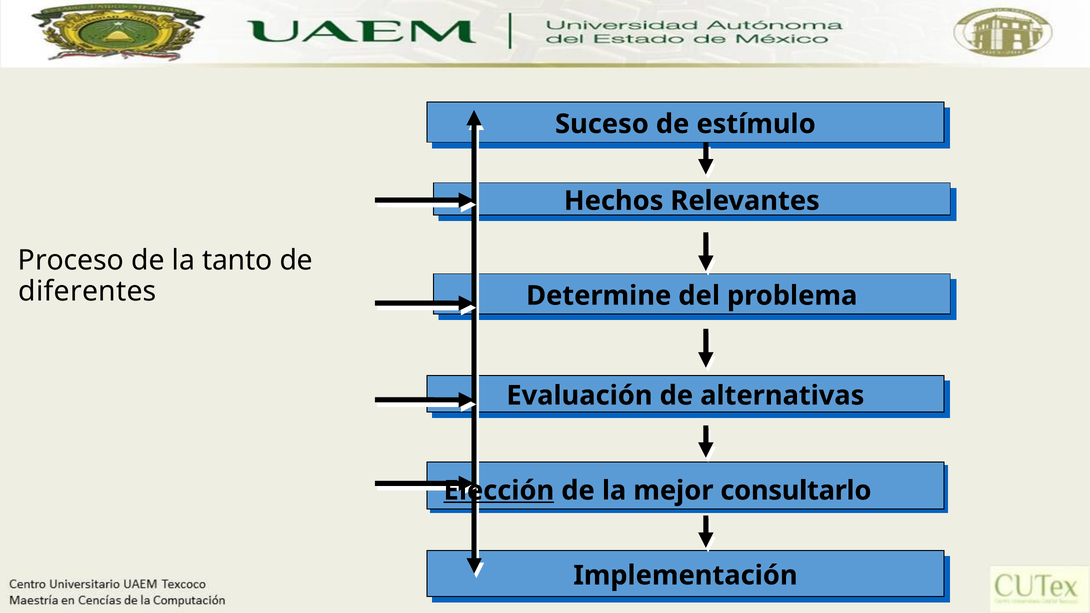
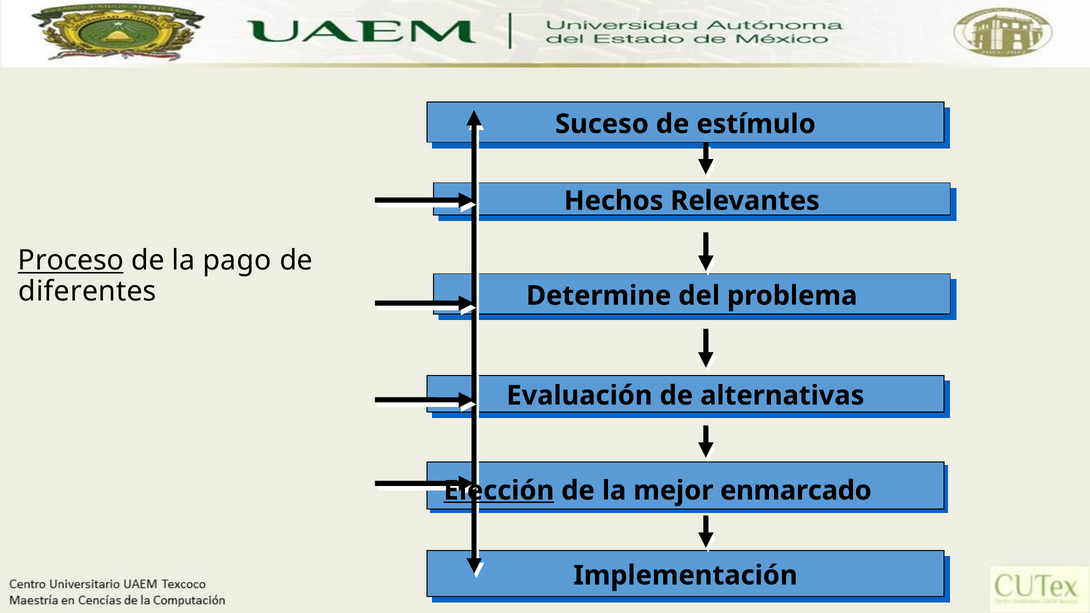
Proceso underline: none -> present
tanto: tanto -> pago
consultarlo: consultarlo -> enmarcado
